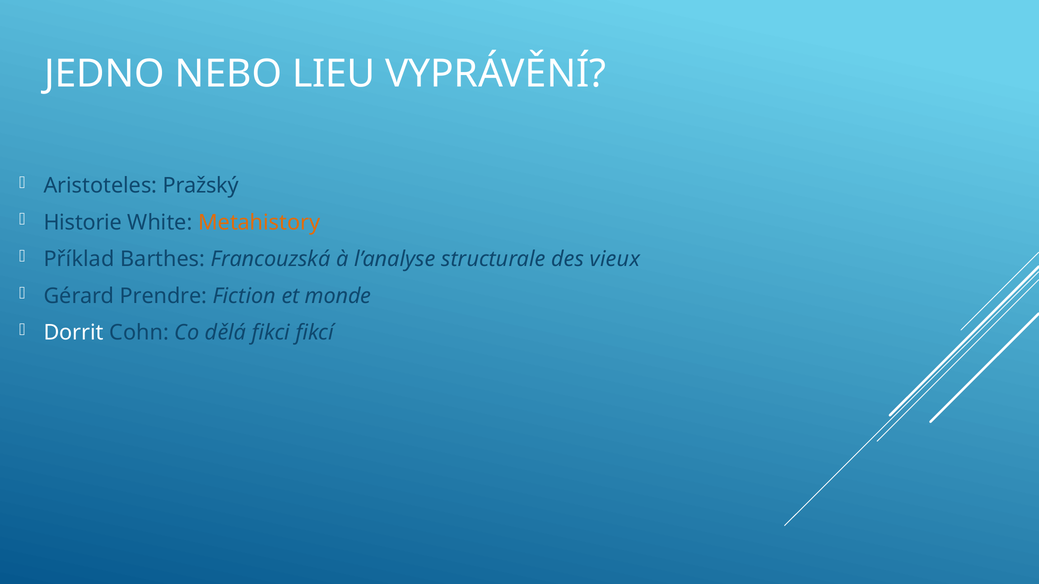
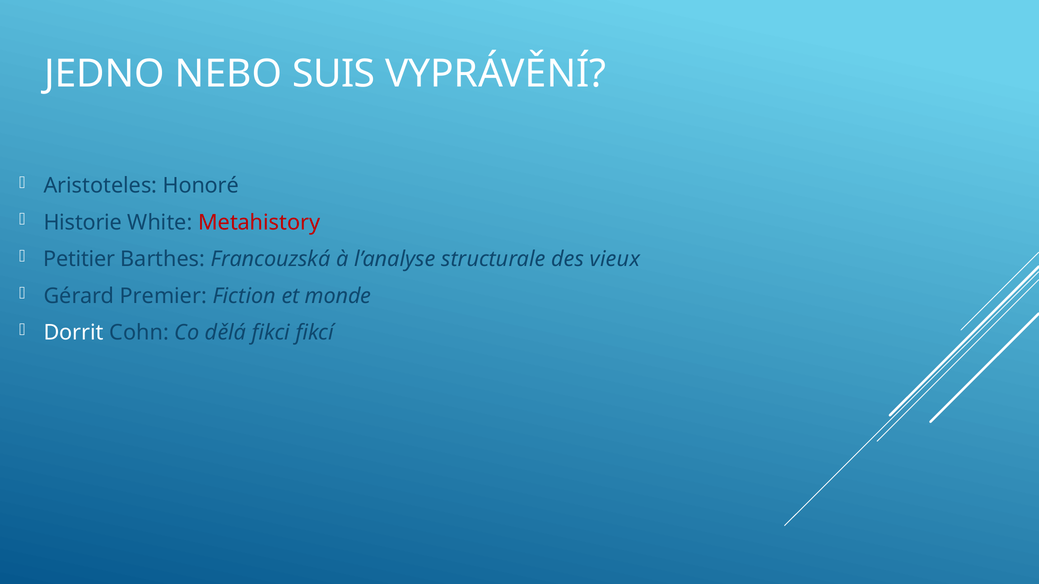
LIEU: LIEU -> SUIS
Pražský: Pražský -> Honoré
Metahistory colour: orange -> red
Příklad: Příklad -> Petitier
Prendre: Prendre -> Premier
